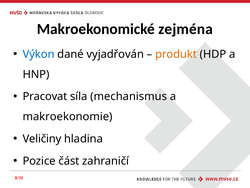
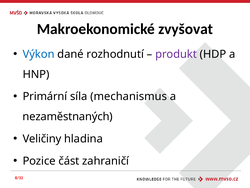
zejména: zejména -> zvyšovat
vyjadřován: vyjadřován -> rozhodnutí
produkt colour: orange -> purple
Pracovat: Pracovat -> Primární
makroekonomie: makroekonomie -> nezaměstnaných
